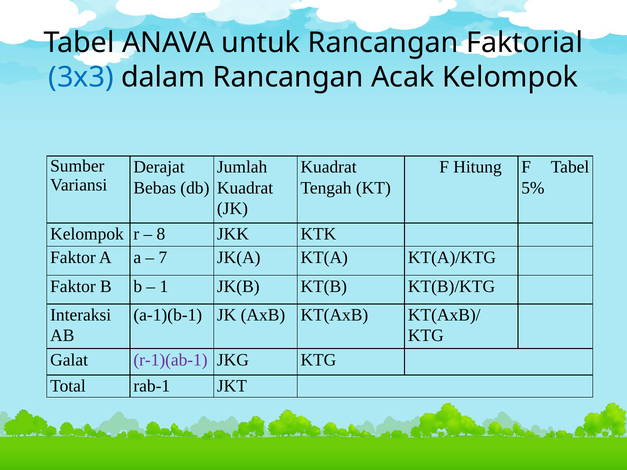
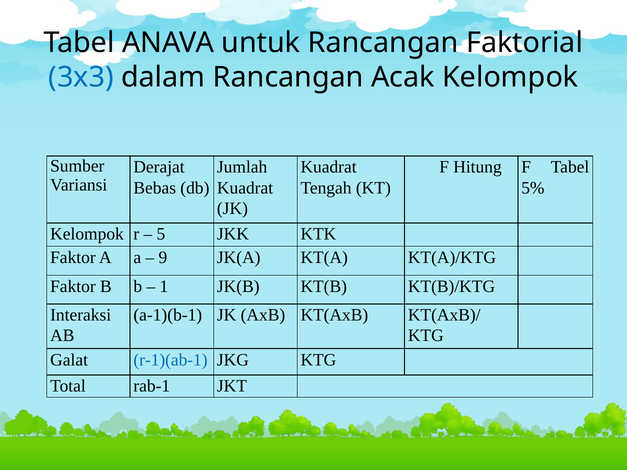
8: 8 -> 5
7: 7 -> 9
r-1)(ab-1 colour: purple -> blue
